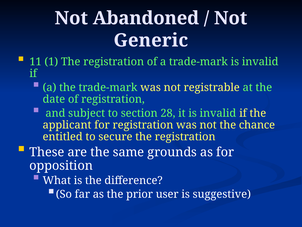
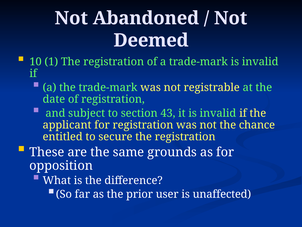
Generic: Generic -> Deemed
11: 11 -> 10
28: 28 -> 43
suggestive: suggestive -> unaffected
